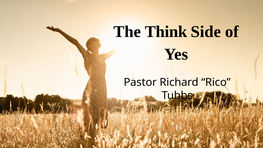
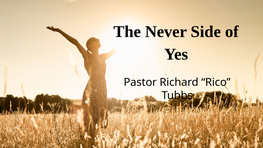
Think: Think -> Never
